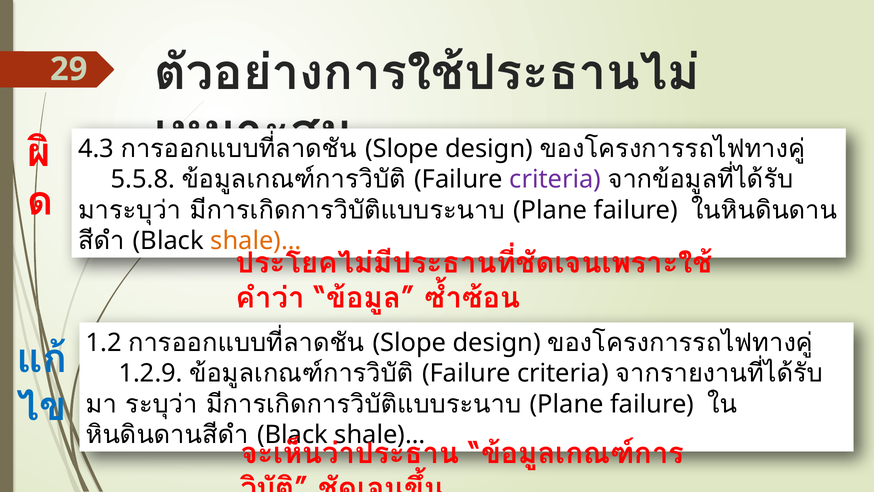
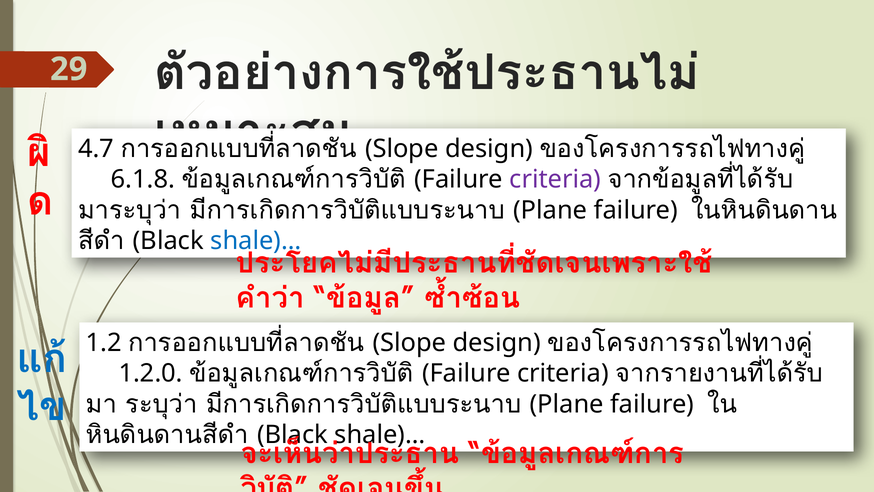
4.3: 4.3 -> 4.7
5.5.8: 5.5.8 -> 6.1.8
shale)… at (256, 241) colour: orange -> blue
1.2.9: 1.2.9 -> 1.2.0
